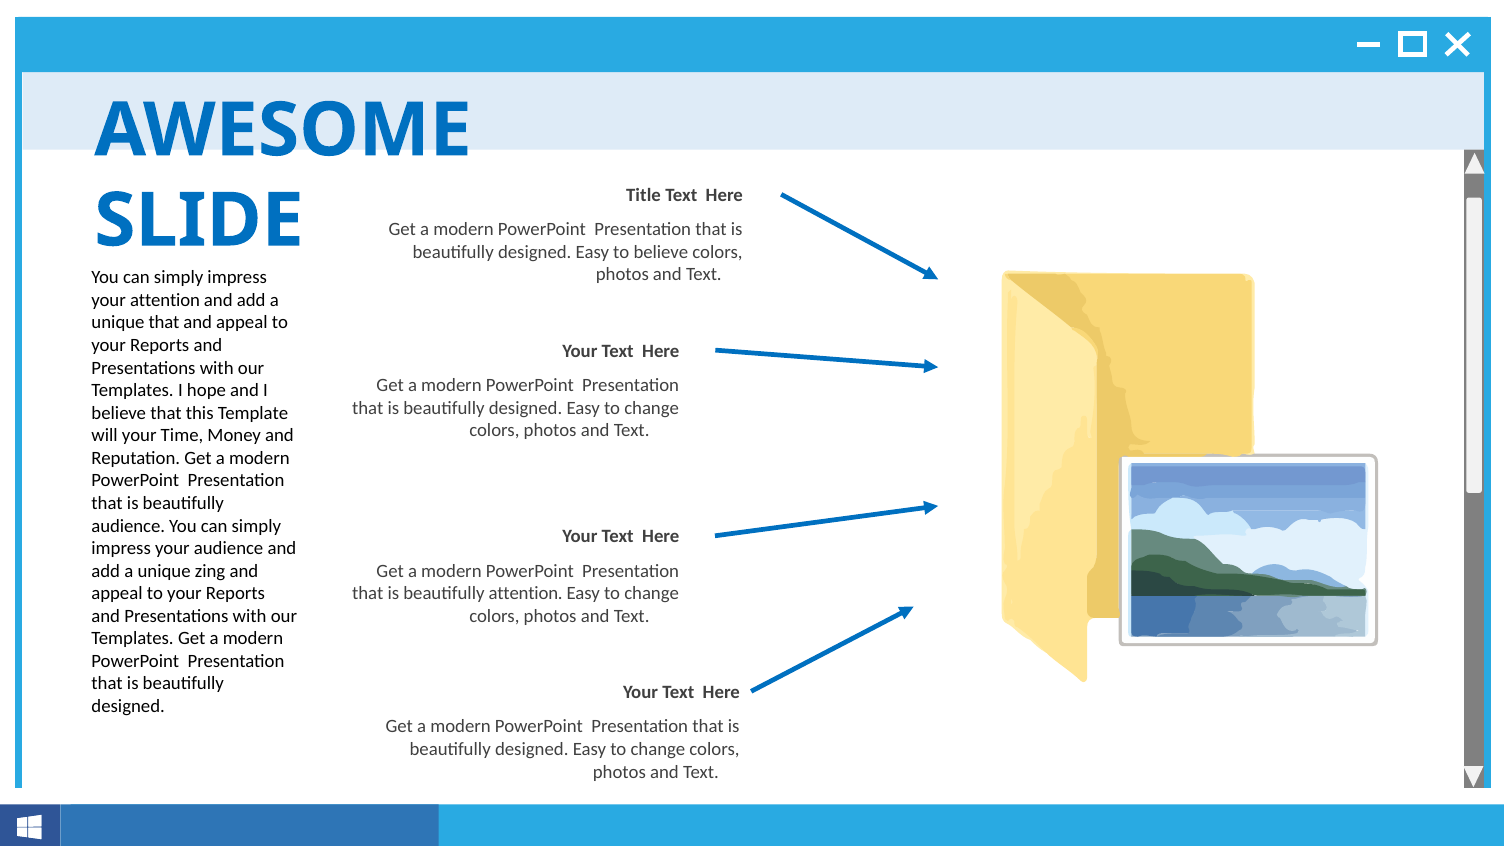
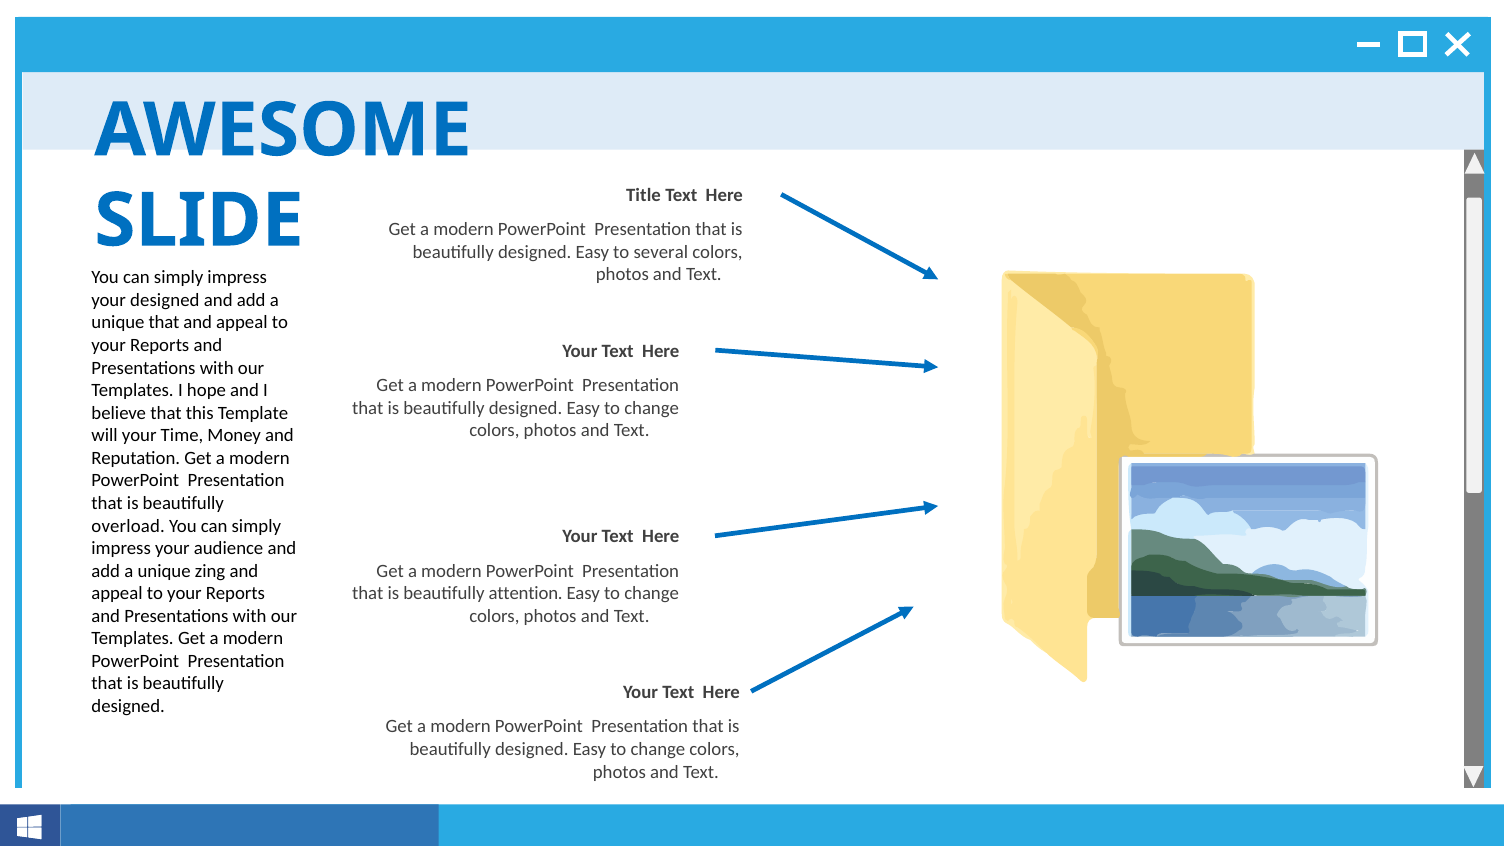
to believe: believe -> several
your attention: attention -> designed
audience at (128, 526): audience -> overload
